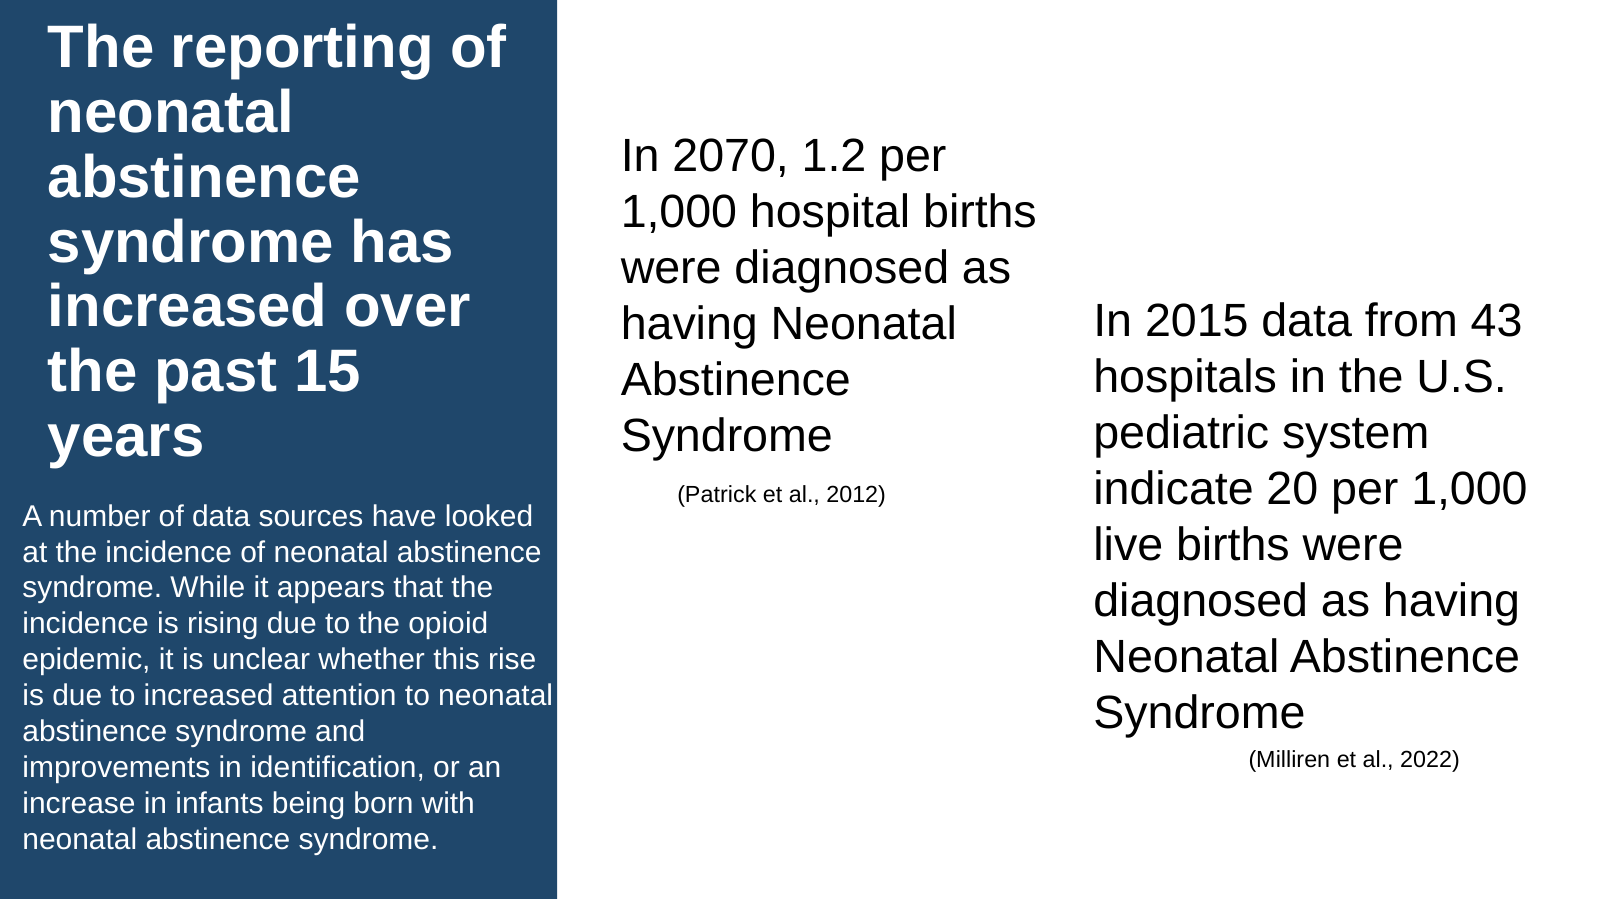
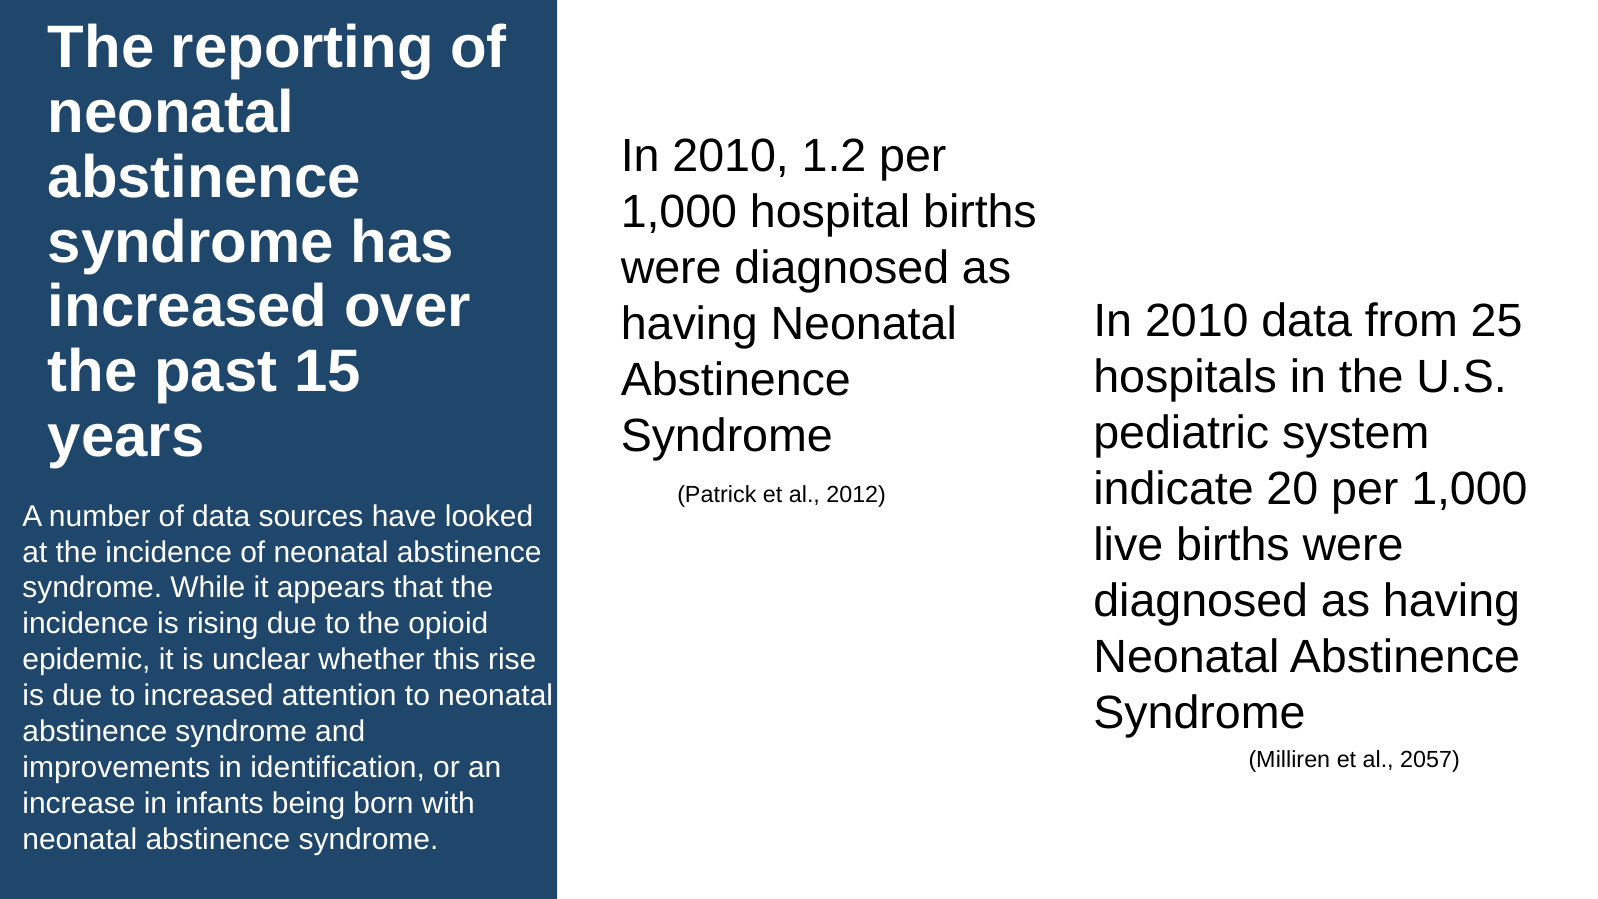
2070 at (731, 156): 2070 -> 2010
2015 at (1197, 321): 2015 -> 2010
43: 43 -> 25
2022: 2022 -> 2057
